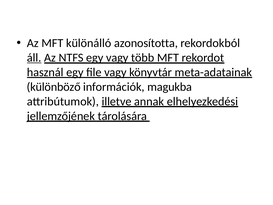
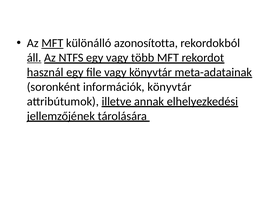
MFT at (52, 43) underline: none -> present
különböző: különböző -> soronként
információk magukba: magukba -> könyvtár
